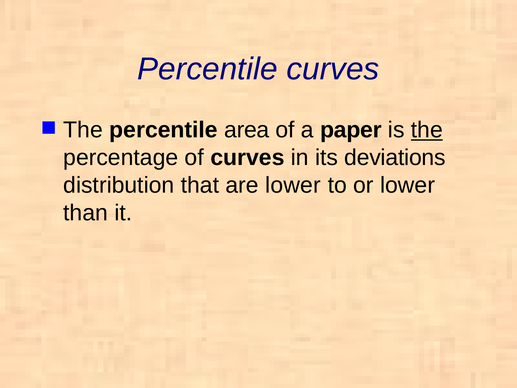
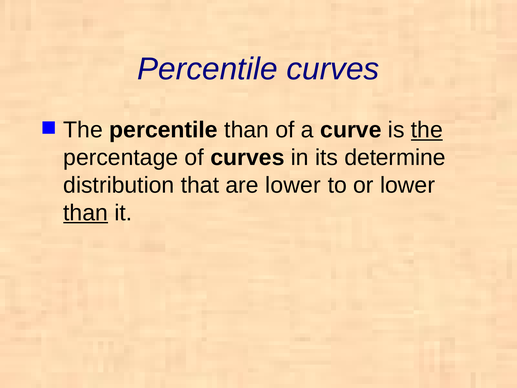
percentile area: area -> than
paper: paper -> curve
deviations: deviations -> determine
than at (86, 213) underline: none -> present
